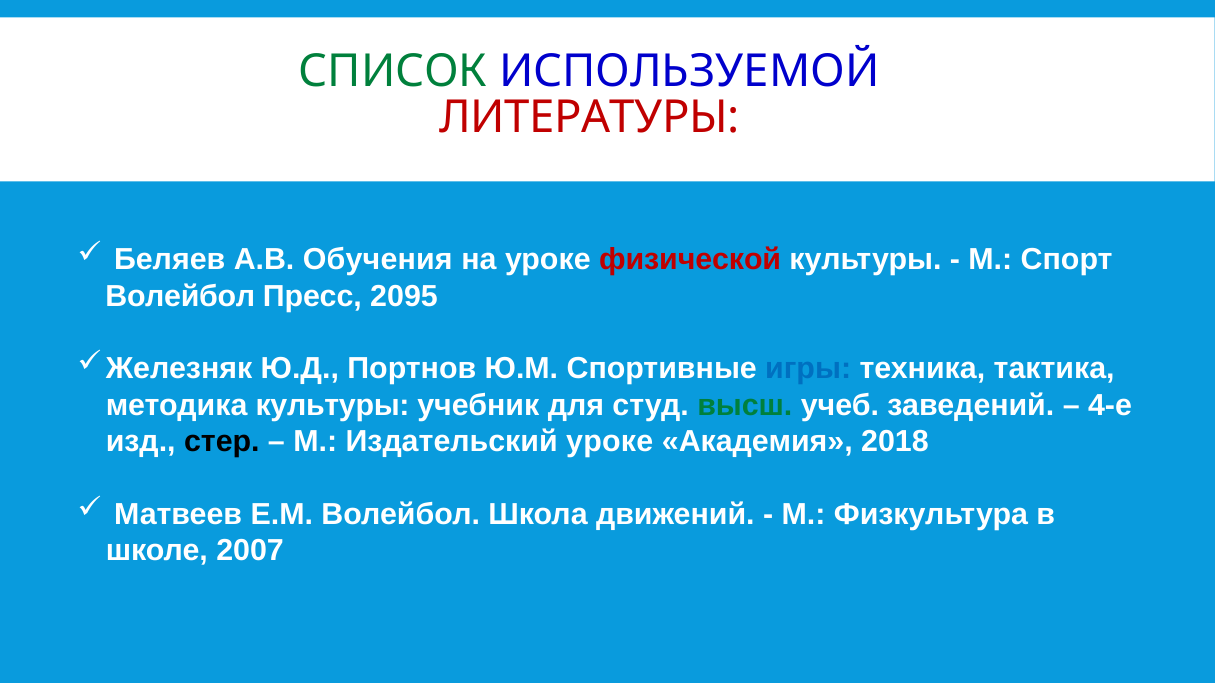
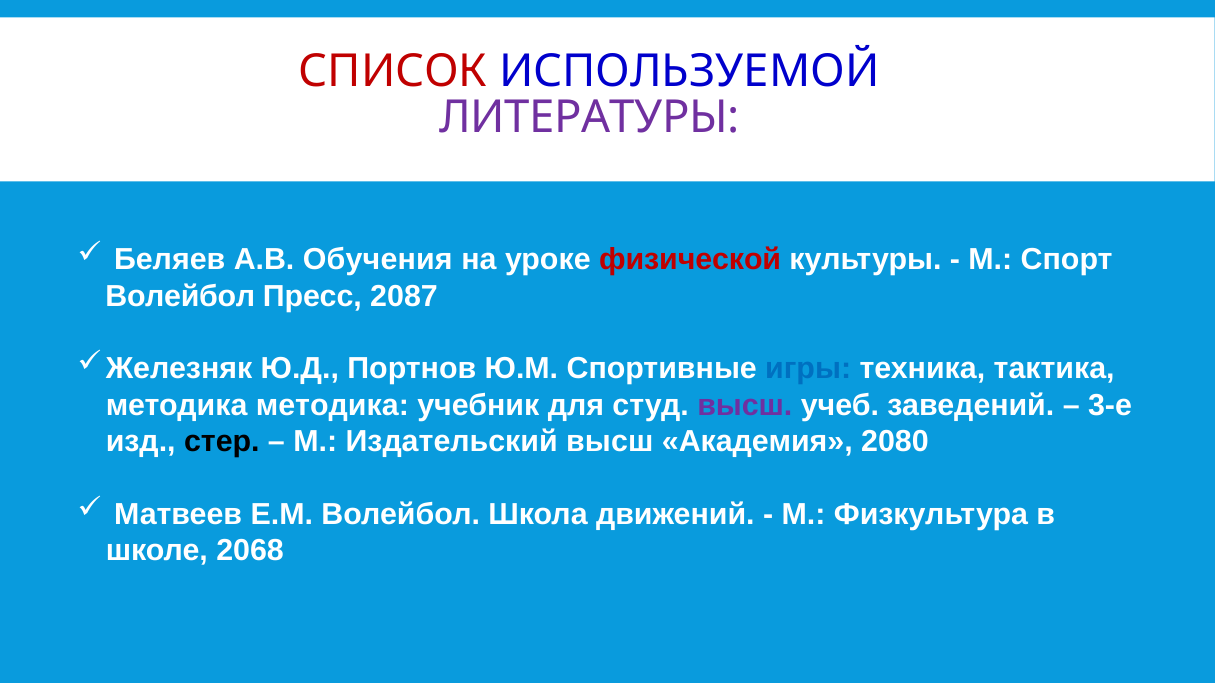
СПИСОК colour: green -> red
ЛИТЕРАТУРЫ colour: red -> purple
2095: 2095 -> 2087
методика культуры: культуры -> методика
высш at (745, 406) colour: green -> purple
4-е: 4-е -> 3-е
Издательский уроке: уроке -> высш
2018: 2018 -> 2080
2007: 2007 -> 2068
